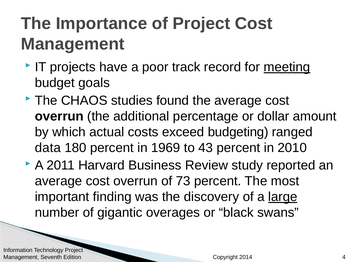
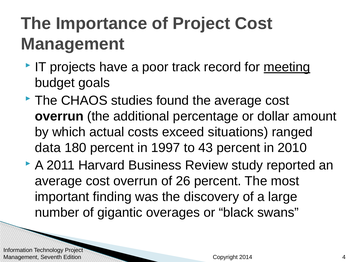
budgeting: budgeting -> situations
1969: 1969 -> 1997
73: 73 -> 26
large underline: present -> none
